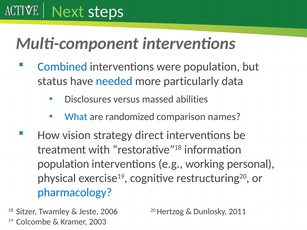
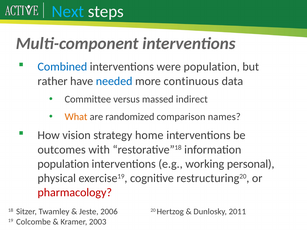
Next colour: light green -> light blue
status: status -> rather
particularly: particularly -> continuous
Disclosures: Disclosures -> Committee
abilities: abilities -> indirect
What colour: blue -> orange
direct: direct -> home
treatment: treatment -> outcomes
pharmacology colour: blue -> red
